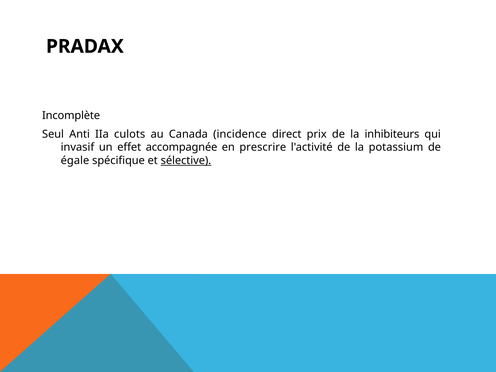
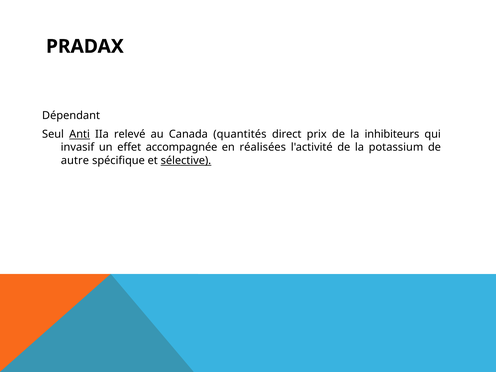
Incomplète: Incomplète -> Dépendant
Anti underline: none -> present
culots: culots -> relevé
incidence: incidence -> quantités
prescrire: prescrire -> réalisées
égale: égale -> autre
